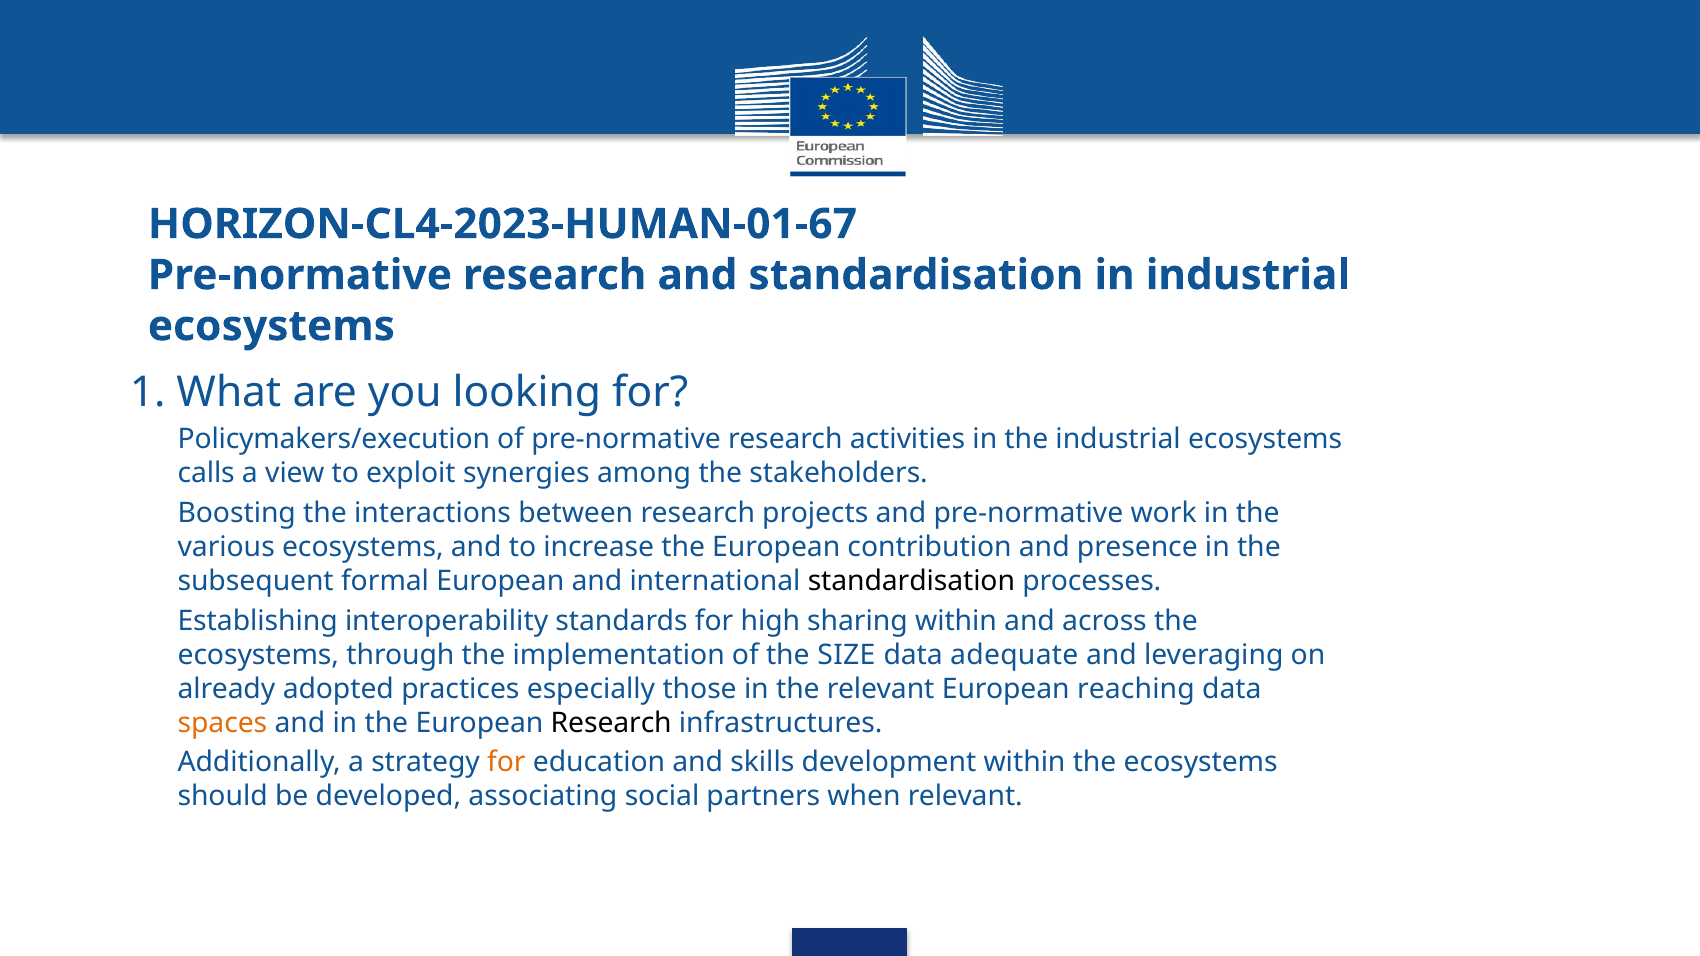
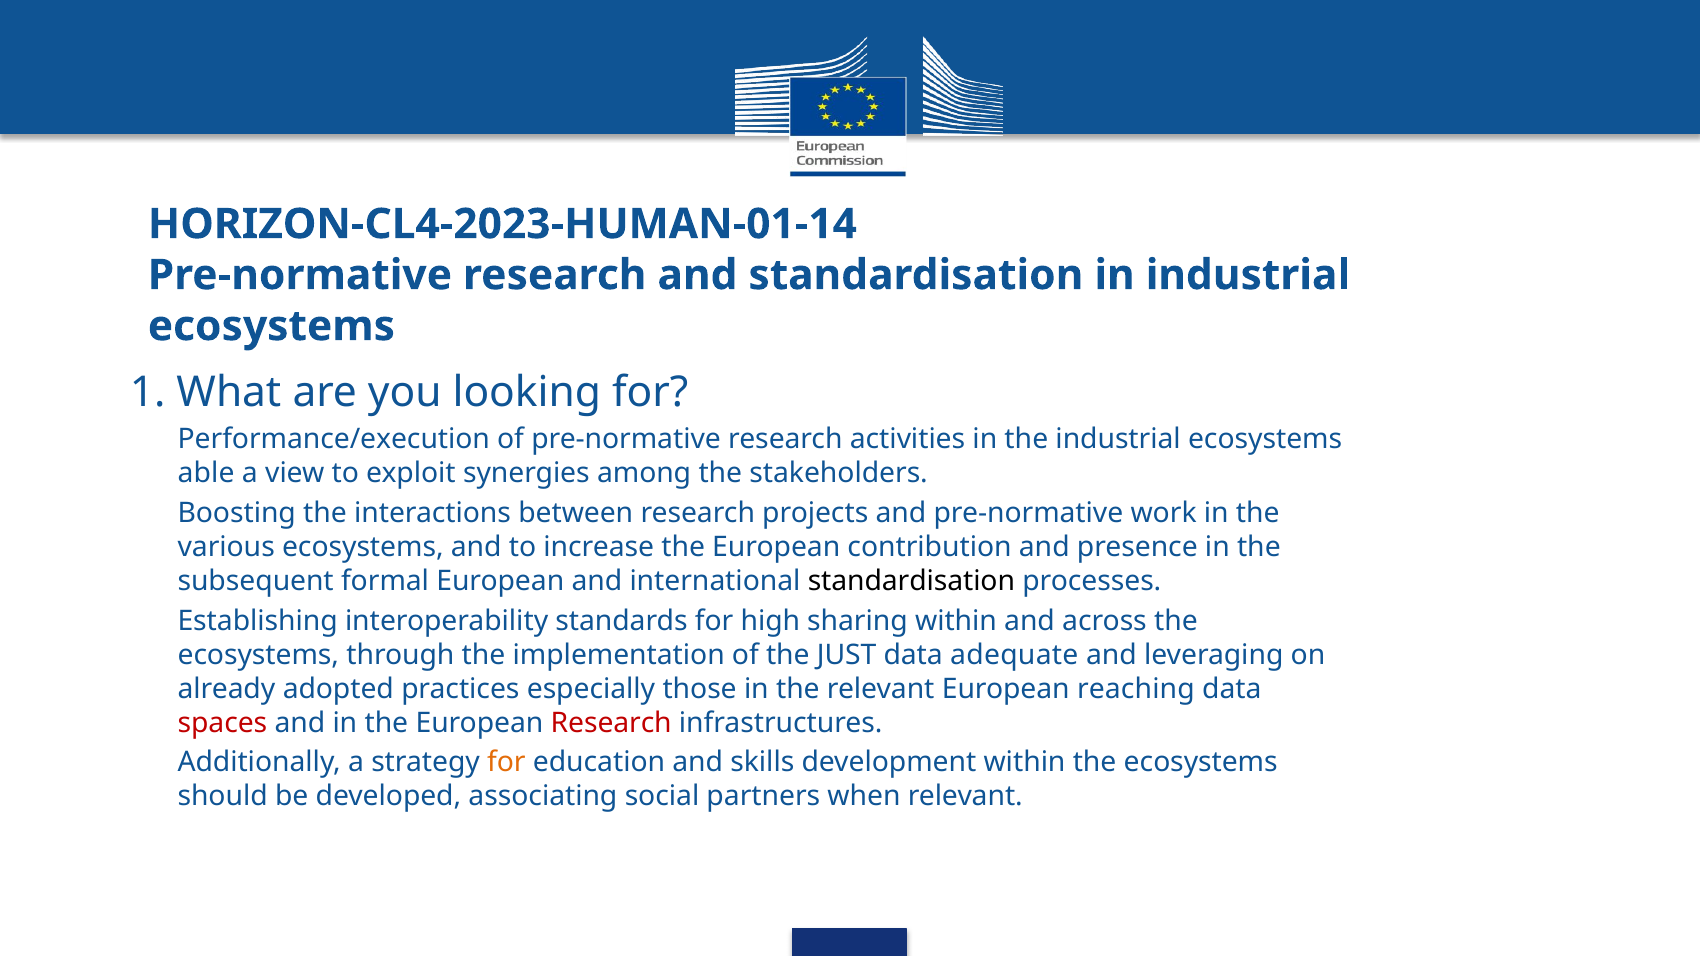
HORIZON-CL4-2023-HUMAN-01-67: HORIZON-CL4-2023-HUMAN-01-67 -> HORIZON-CL4-2023-HUMAN-01-14
Policymakers/execution: Policymakers/execution -> Performance/execution
calls: calls -> able
SIZE: SIZE -> JUST
spaces colour: orange -> red
Research at (611, 723) colour: black -> red
